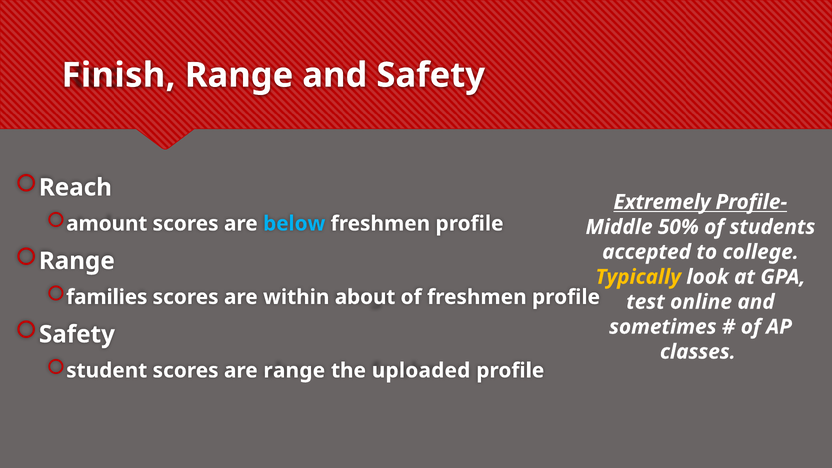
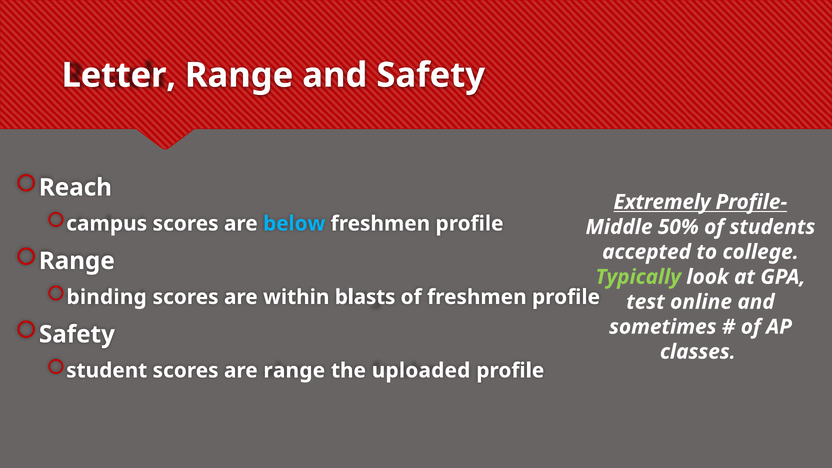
Finish: Finish -> Letter
amount: amount -> campus
Typically colour: yellow -> light green
families: families -> binding
about: about -> blasts
